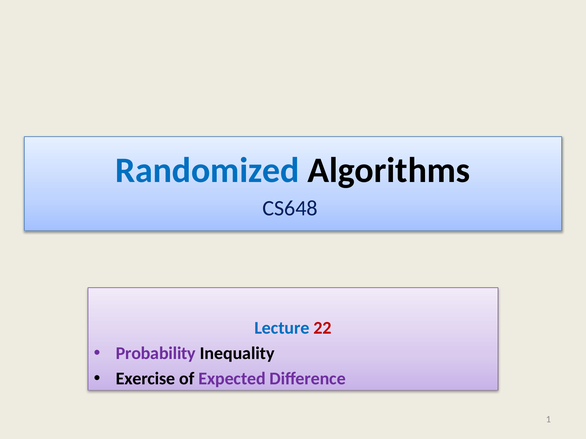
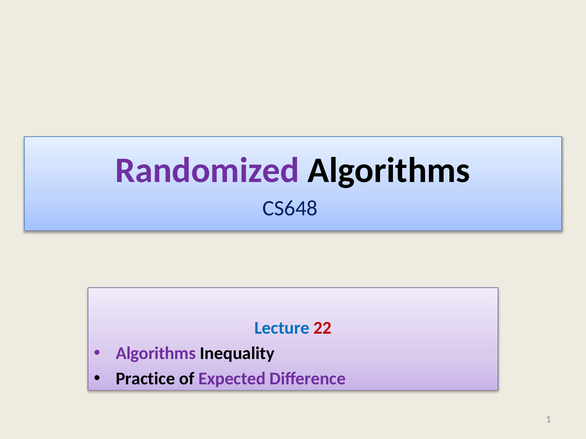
Randomized colour: blue -> purple
Probability at (156, 354): Probability -> Algorithms
Exercise: Exercise -> Practice
